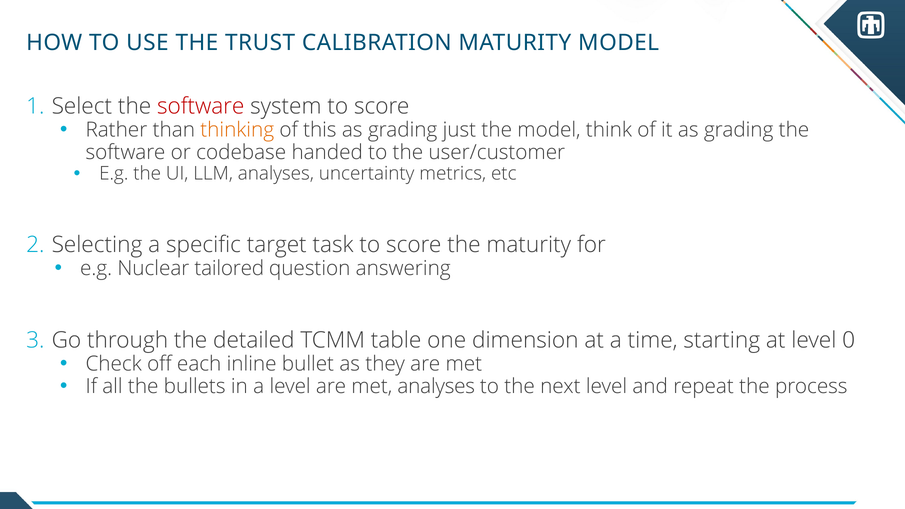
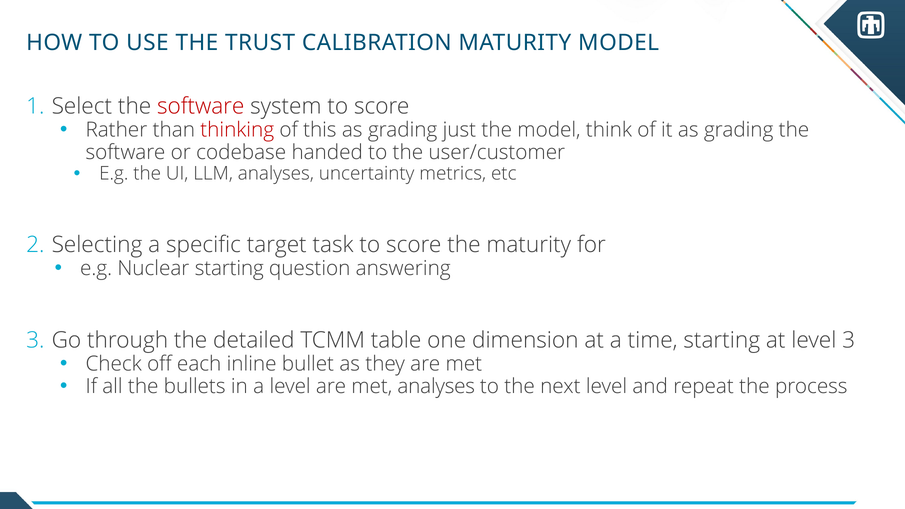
thinking colour: orange -> red
Nuclear tailored: tailored -> starting
level 0: 0 -> 3
